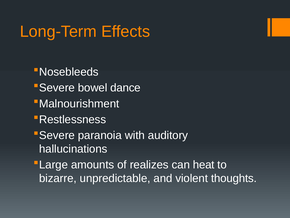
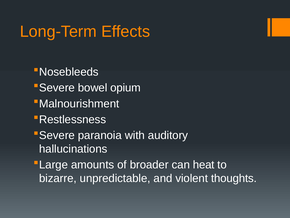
dance: dance -> opium
realizes: realizes -> broader
